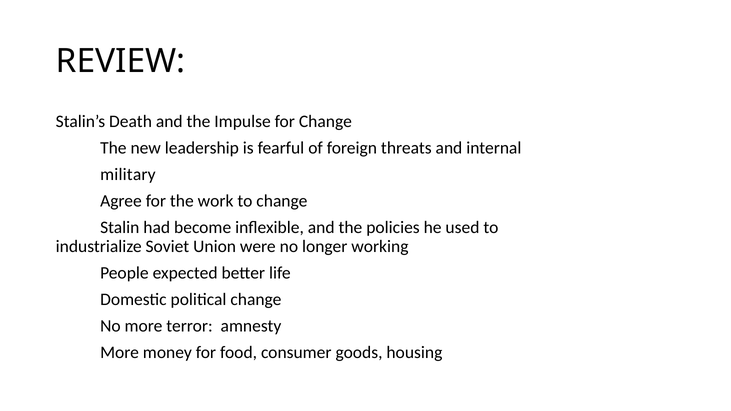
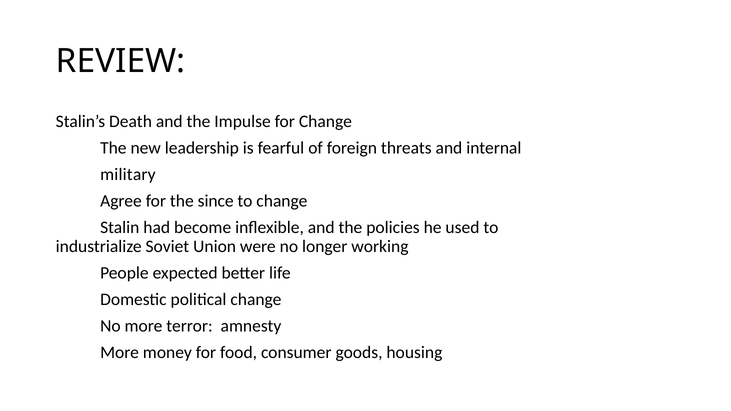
work: work -> since
